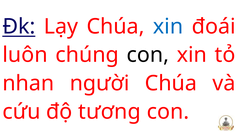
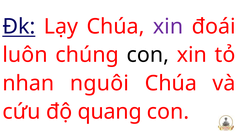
xin at (168, 26) colour: blue -> purple
người: người -> nguôi
tương: tương -> quang
